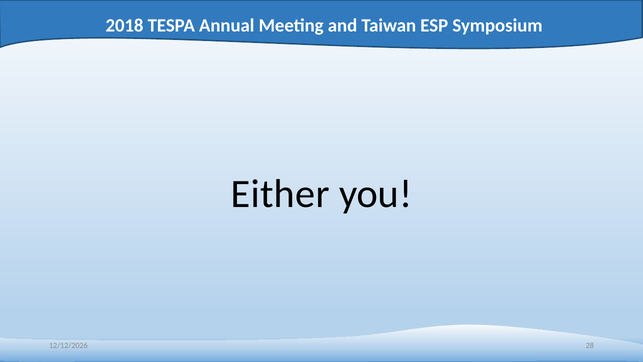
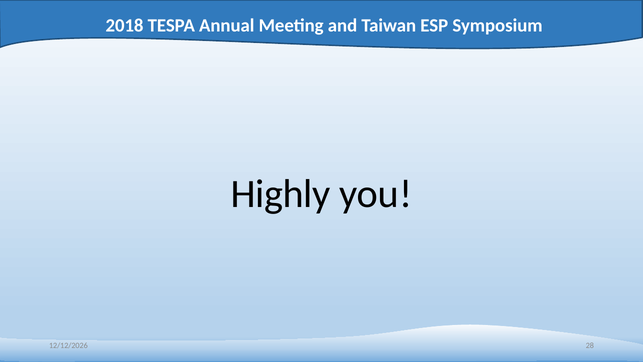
Either: Either -> Highly
